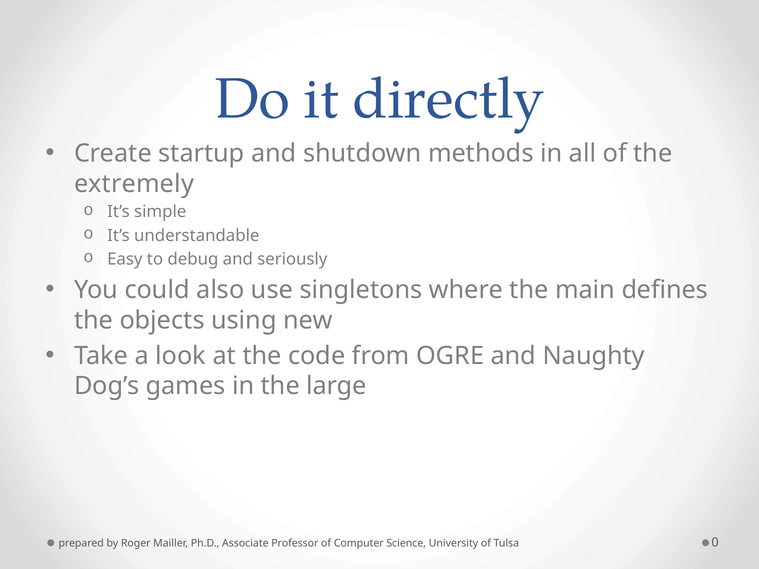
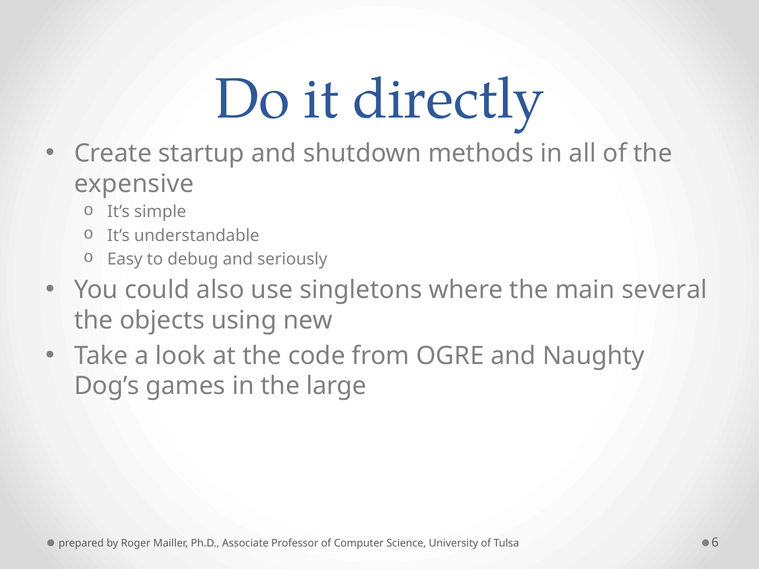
extremely: extremely -> expensive
defines: defines -> several
0: 0 -> 6
